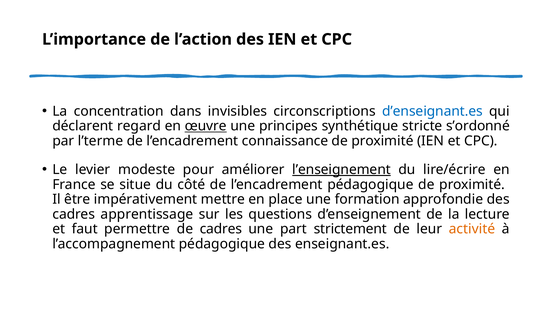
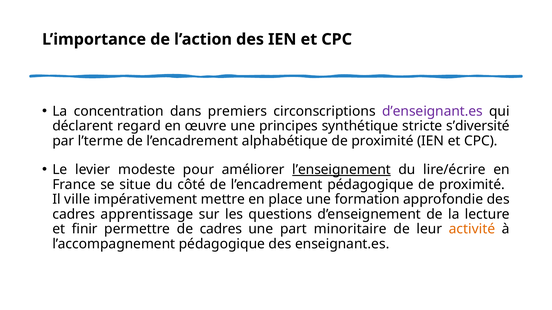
invisibles: invisibles -> premiers
d’enseignant.es colour: blue -> purple
œuvre underline: present -> none
s’ordonné: s’ordonné -> s’diversité
connaissance: connaissance -> alphabétique
être: être -> ville
faut: faut -> finir
strictement: strictement -> minoritaire
